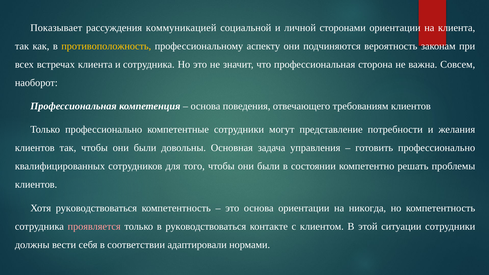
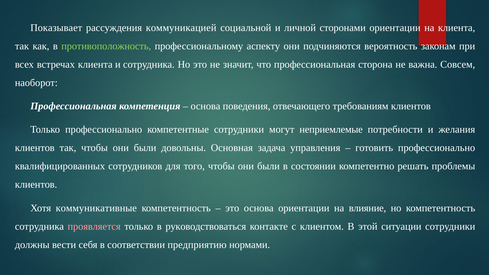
противоположность colour: yellow -> light green
представление: представление -> неприемлемые
Хотя руководствоваться: руководствоваться -> коммуникативные
никогда: никогда -> влияние
адаптировали: адаптировали -> предприятию
